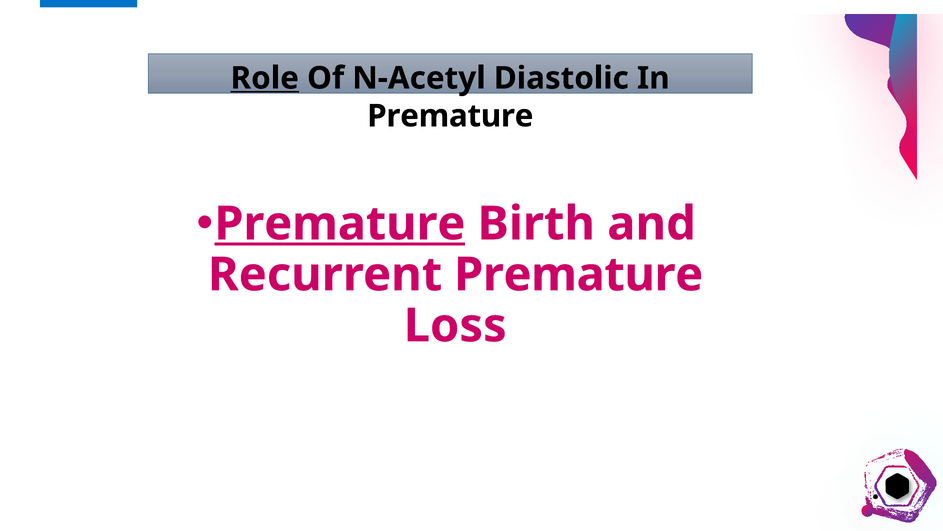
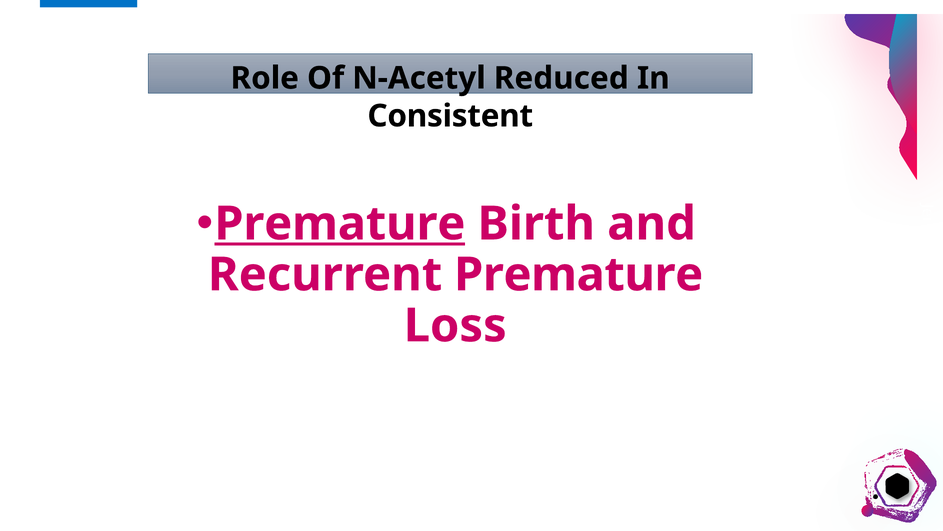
Role underline: present -> none
Diastolic: Diastolic -> Reduced
Premature at (450, 116): Premature -> Consistent
